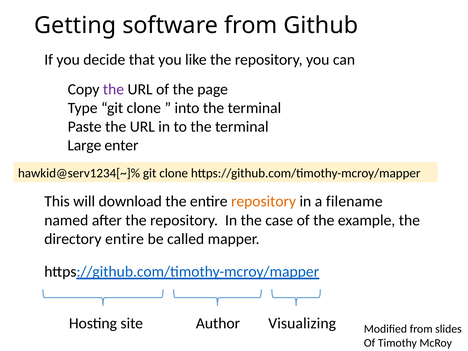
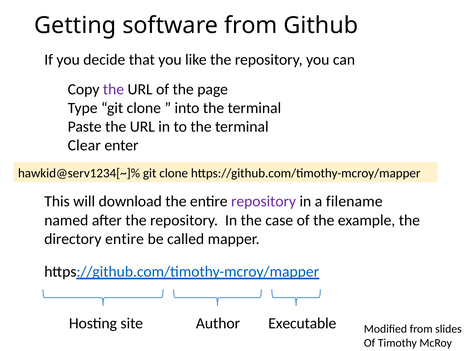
Large: Large -> Clear
repository at (264, 202) colour: orange -> purple
Visualizing: Visualizing -> Executable
